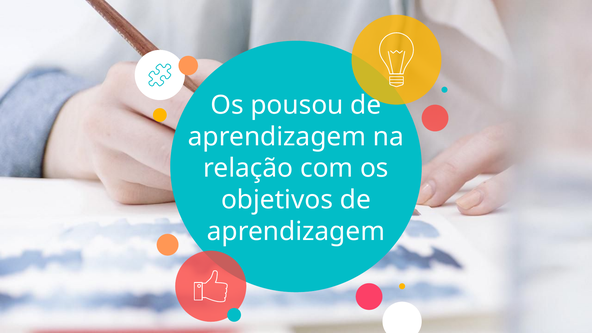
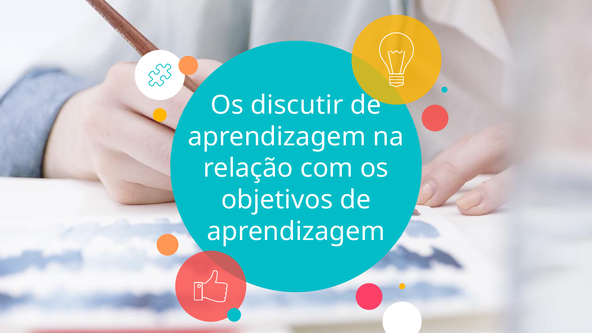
pousou: pousou -> discutir
